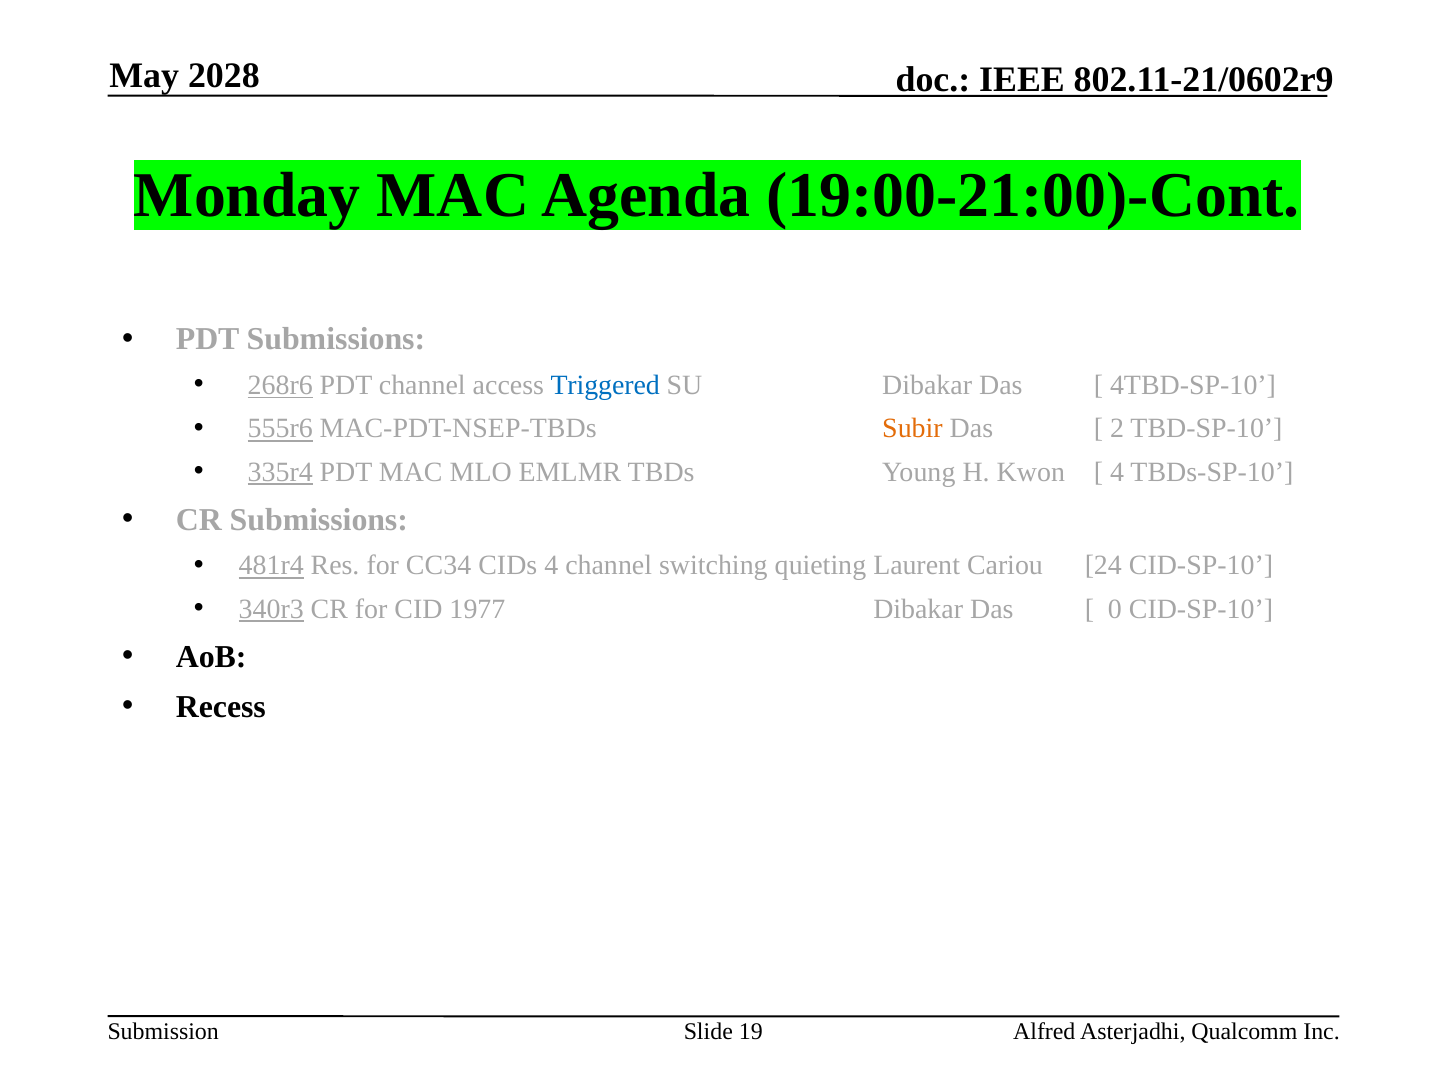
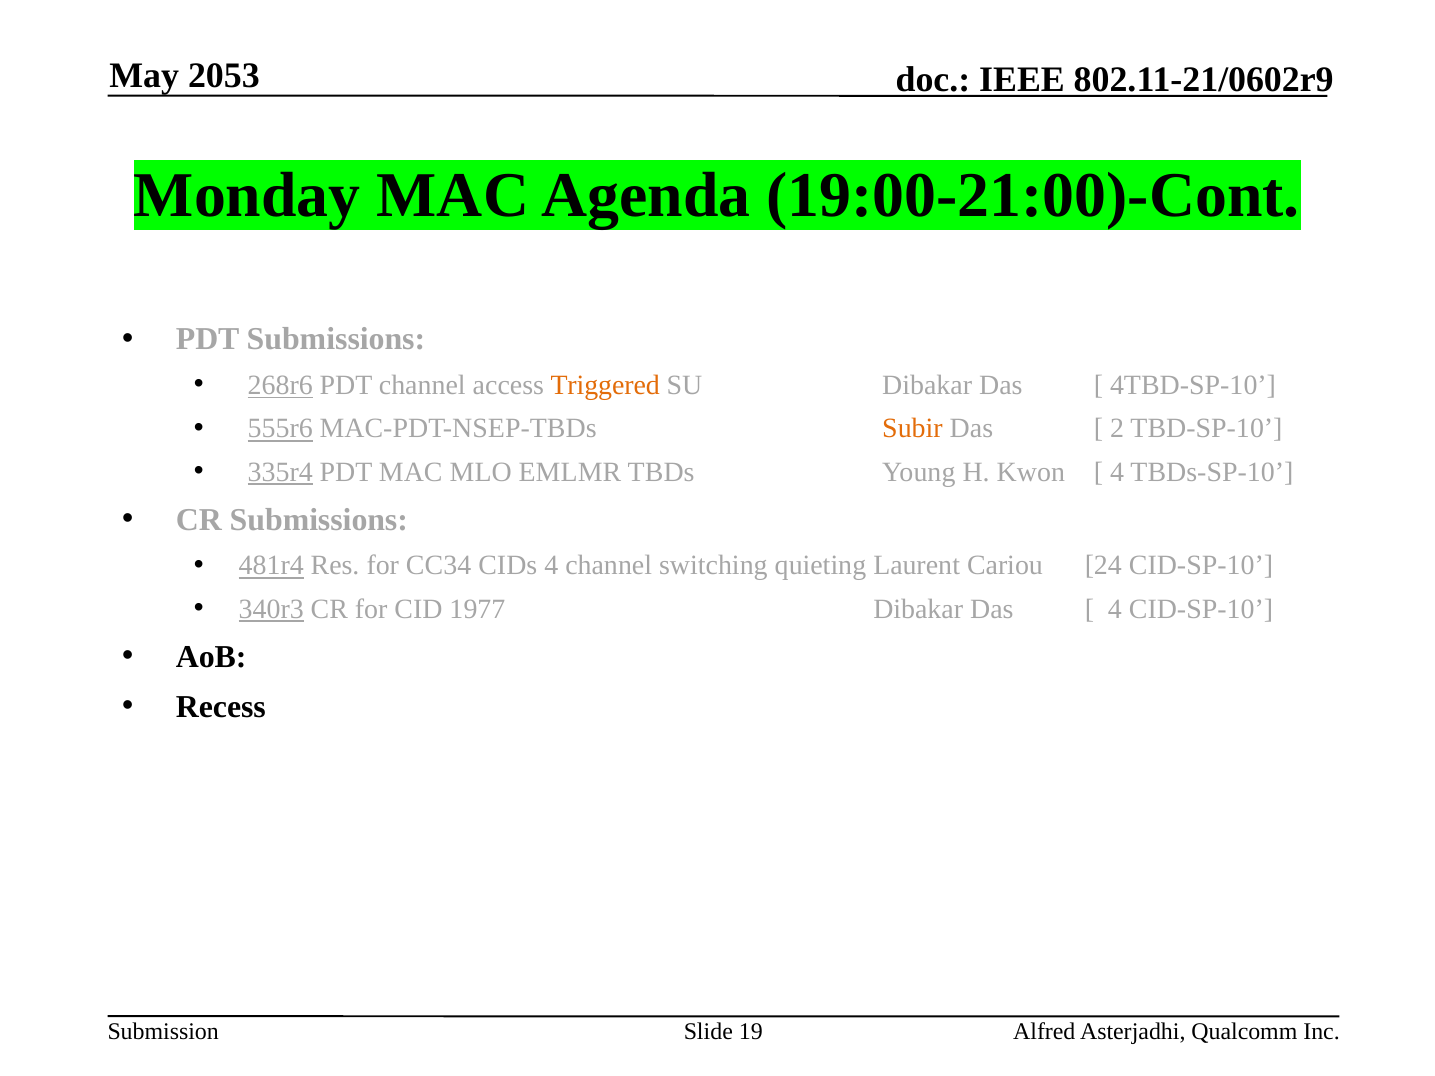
2028: 2028 -> 2053
Triggered colour: blue -> orange
0 at (1115, 609): 0 -> 4
